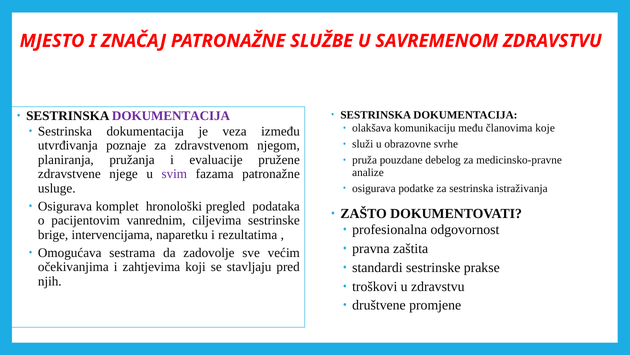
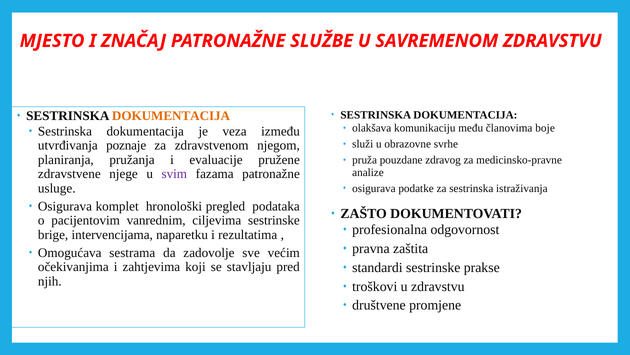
DOKUMENTACIJA at (171, 116) colour: purple -> orange
koje: koje -> boje
debelog: debelog -> zdravog
